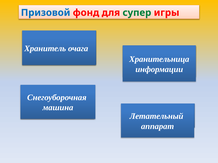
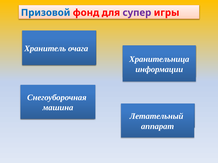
супер colour: green -> purple
